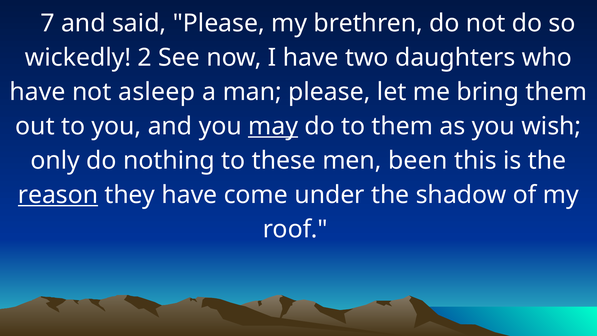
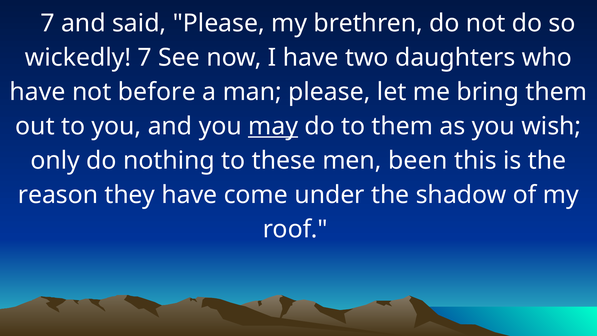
wickedly 2: 2 -> 7
asleep: asleep -> before
reason underline: present -> none
